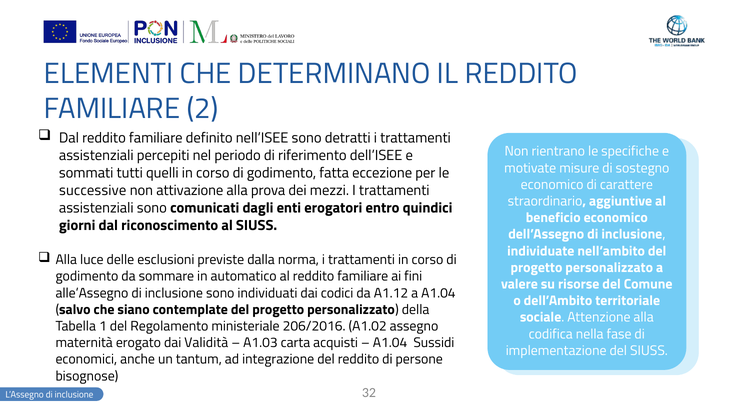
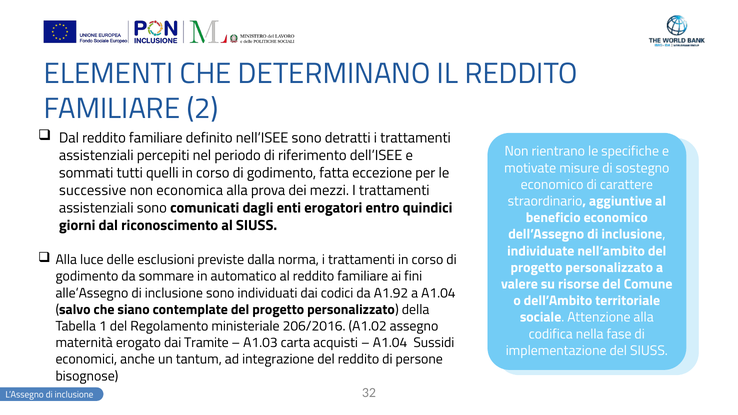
attivazione: attivazione -> economica
A1.12: A1.12 -> A1.92
Validità: Validità -> Tramite
